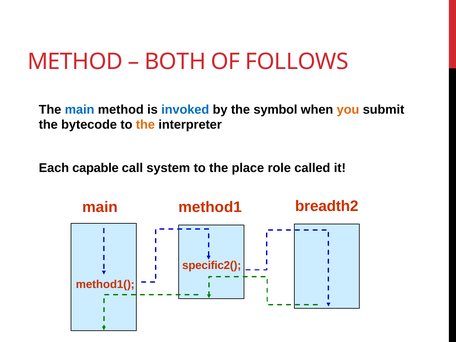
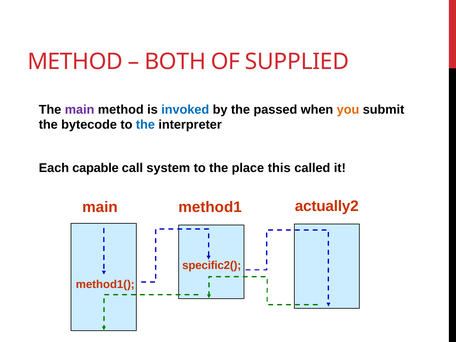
FOLLOWS: FOLLOWS -> SUPPLIED
main at (80, 110) colour: blue -> purple
symbol: symbol -> passed
the at (145, 125) colour: orange -> blue
role: role -> this
breadth2: breadth2 -> actually2
